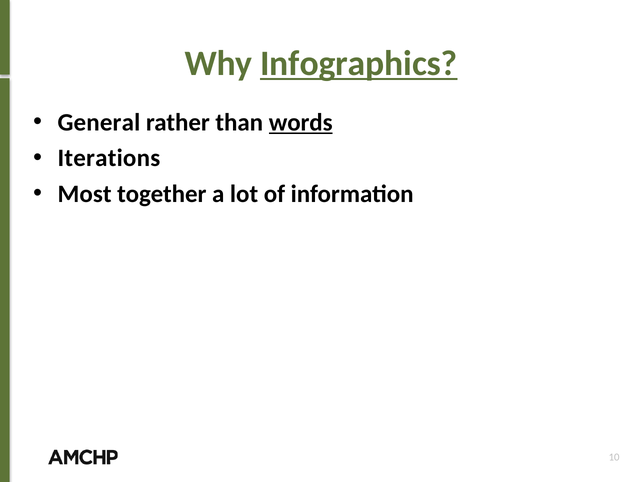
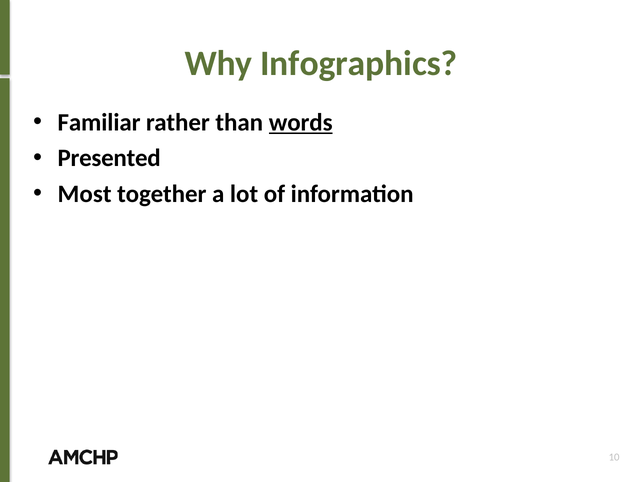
Infographics underline: present -> none
General: General -> Familiar
Iterations: Iterations -> Presented
